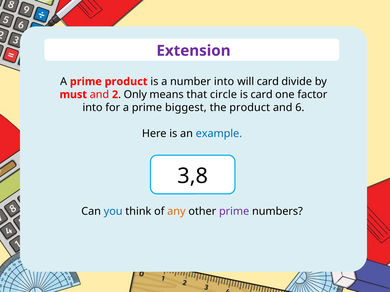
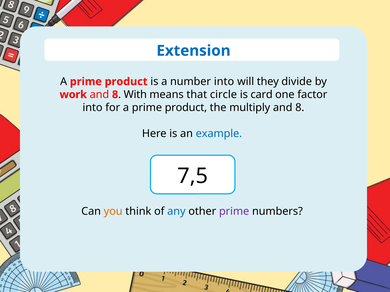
Extension colour: purple -> blue
will card: card -> they
must: must -> work
2 at (115, 95): 2 -> 8
Only: Only -> With
for a prime biggest: biggest -> product
the product: product -> multiply
6 at (300, 108): 6 -> 8
3,8: 3,8 -> 7,5
you colour: blue -> orange
any colour: orange -> blue
